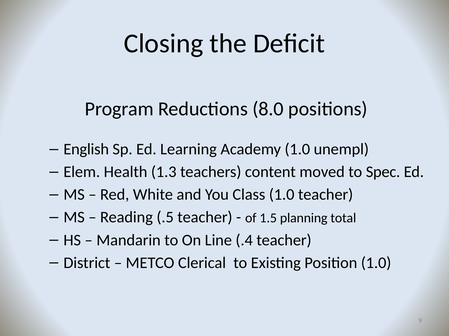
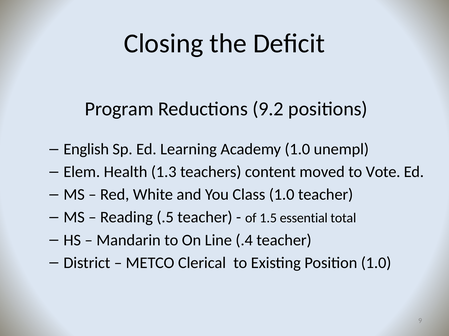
8.0: 8.0 -> 9.2
Spec: Spec -> Vote
planning: planning -> essential
